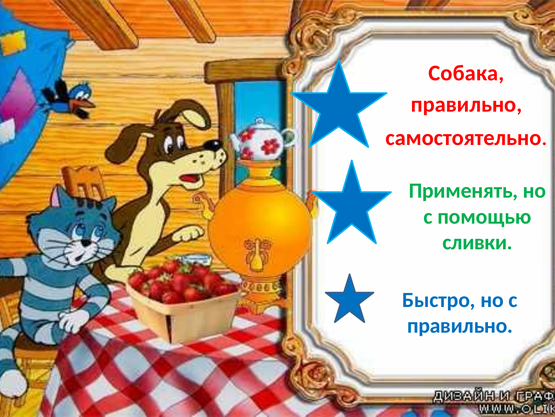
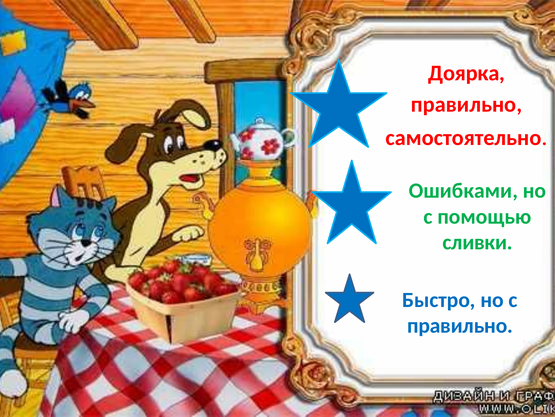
Собака: Собака -> Доярка
Применять: Применять -> Ошибками
